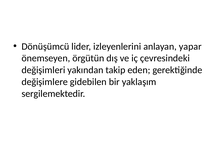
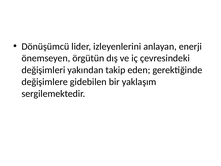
yapar: yapar -> enerji
